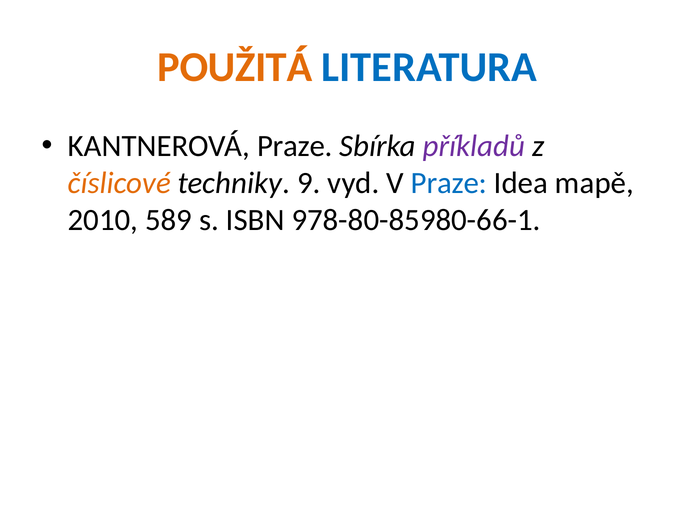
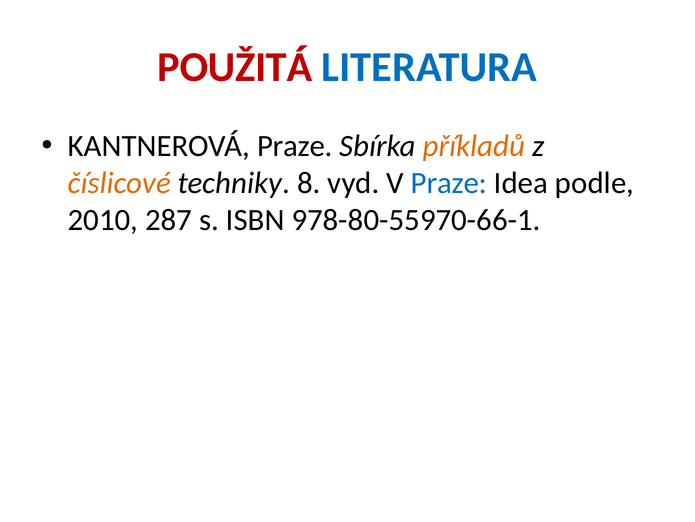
POUŽITÁ colour: orange -> red
příkladů colour: purple -> orange
9: 9 -> 8
mapě: mapě -> podle
589: 589 -> 287
978-80-85980-66-1: 978-80-85980-66-1 -> 978-80-55970-66-1
